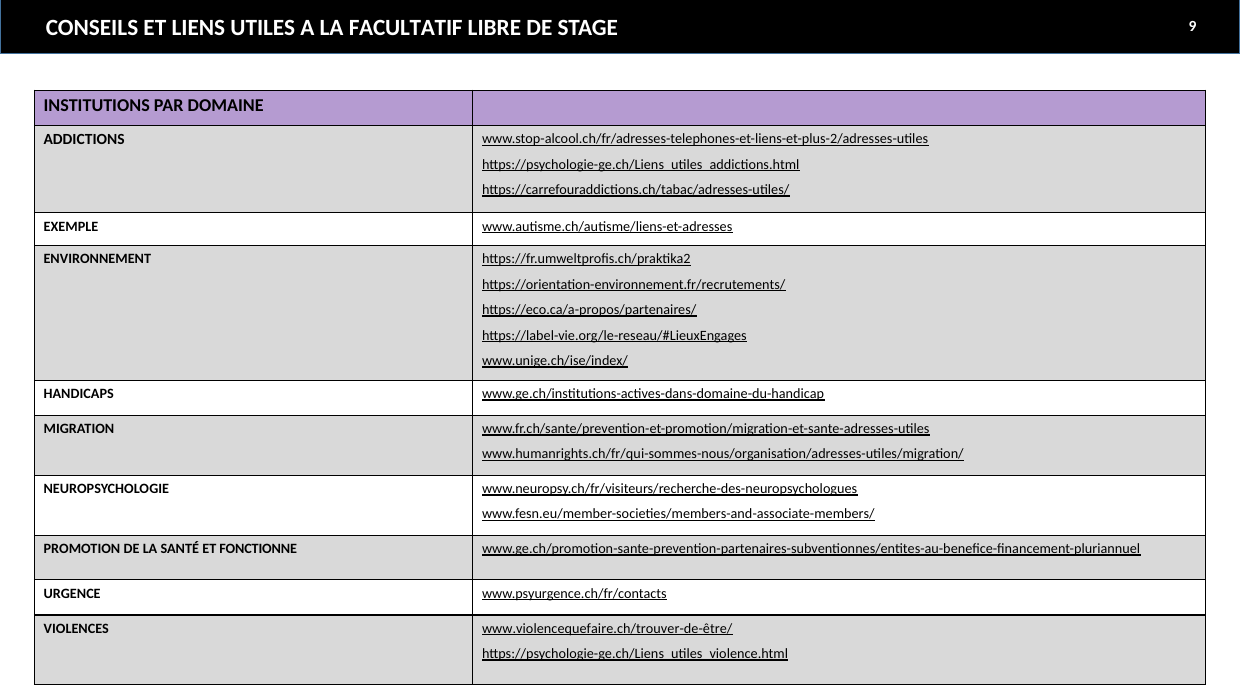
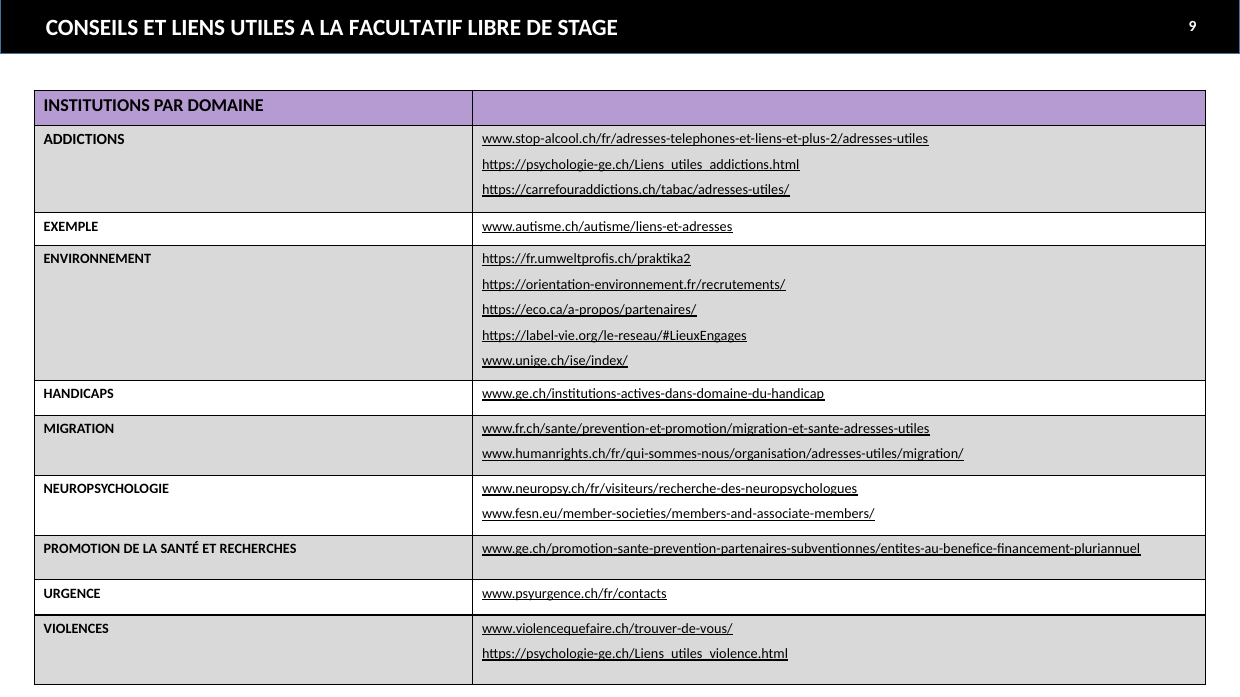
FONCTIONNE: FONCTIONNE -> RECHERCHES
www.violencequefaire.ch/trouver-de-être/: www.violencequefaire.ch/trouver-de-être/ -> www.violencequefaire.ch/trouver-de-vous/
